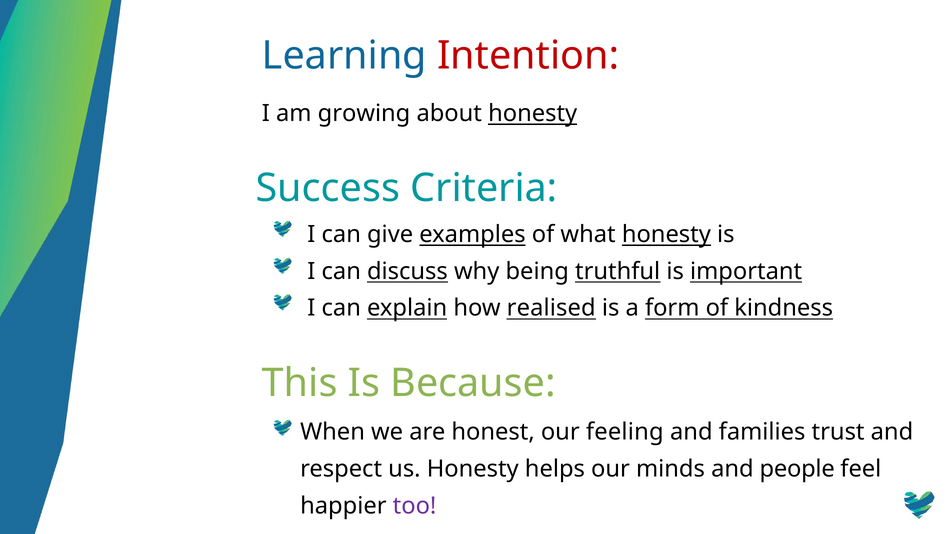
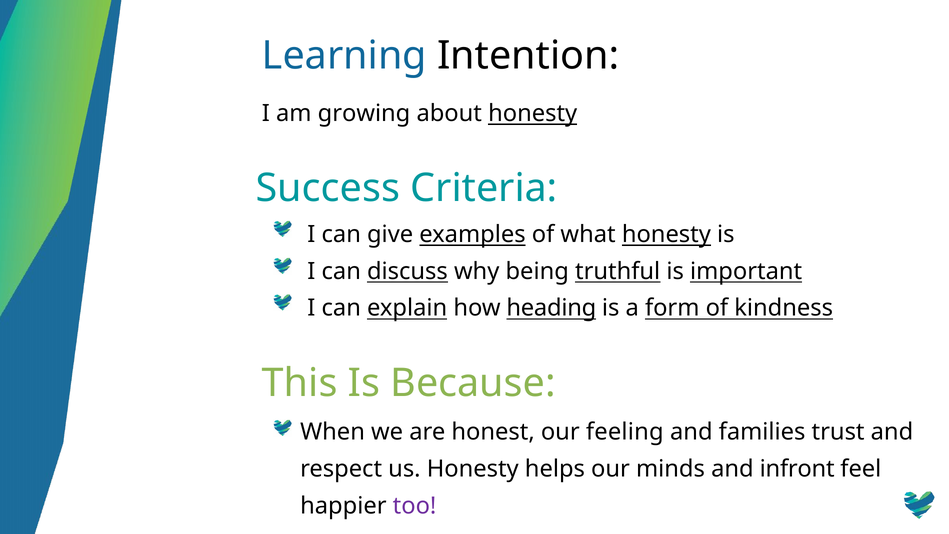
Intention colour: red -> black
realised: realised -> heading
people: people -> infront
